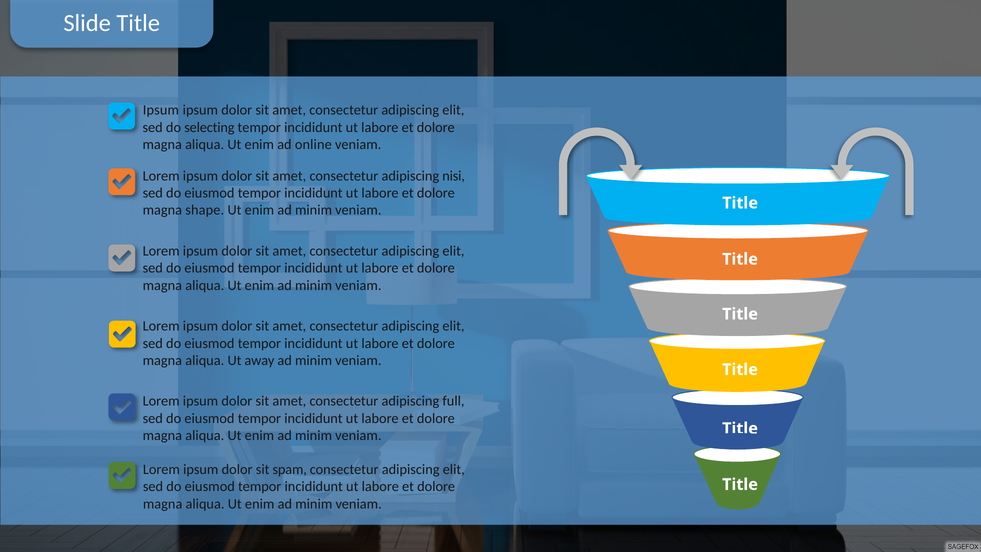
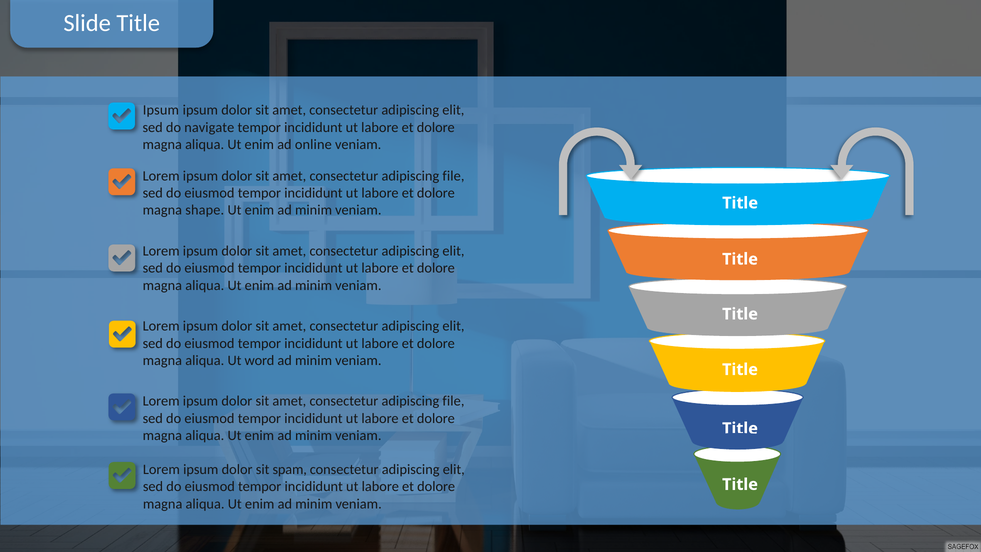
selecting: selecting -> navigate
nisi at (454, 176): nisi -> file
away: away -> word
full at (454, 401): full -> file
